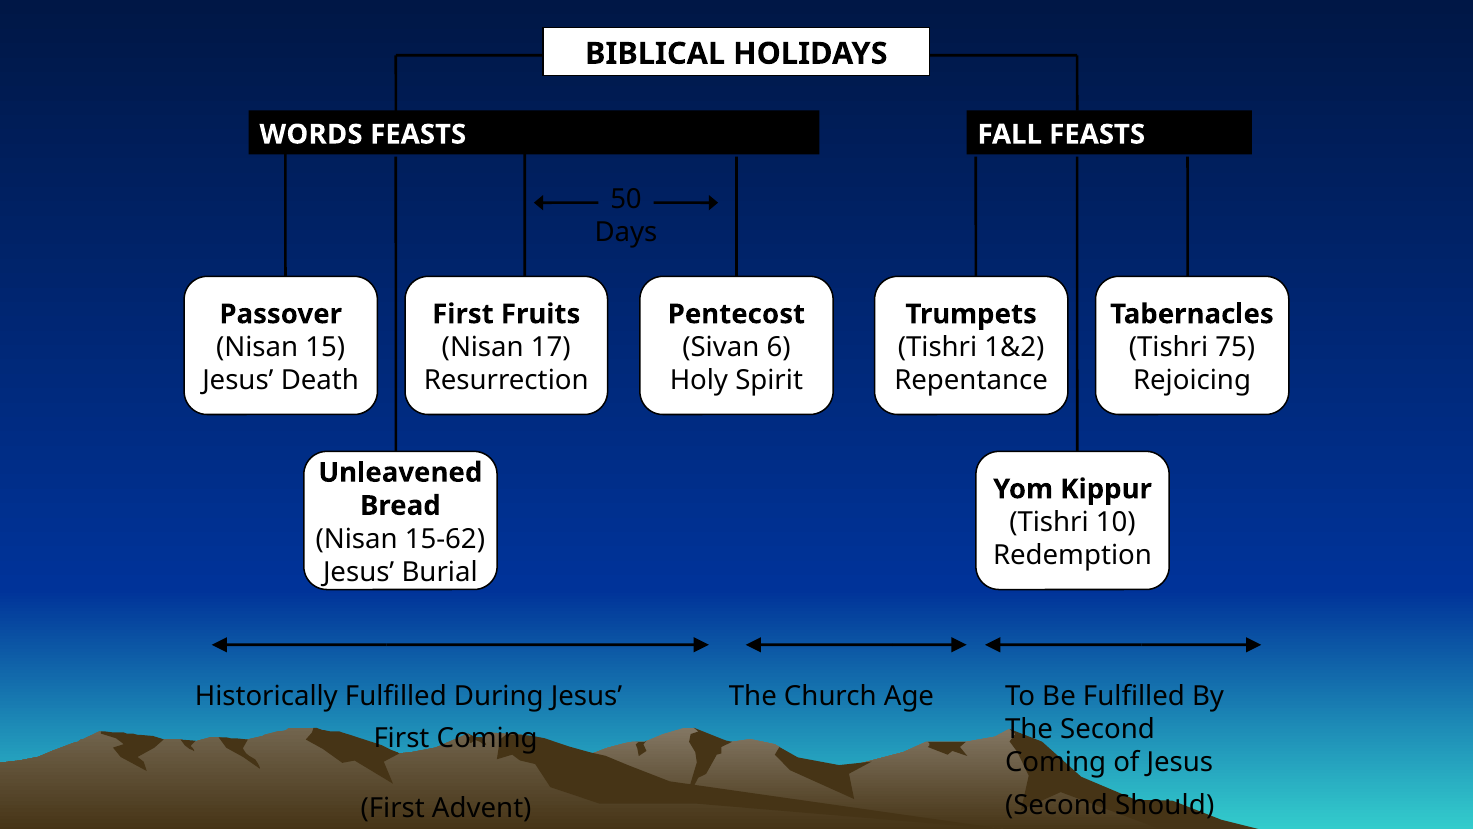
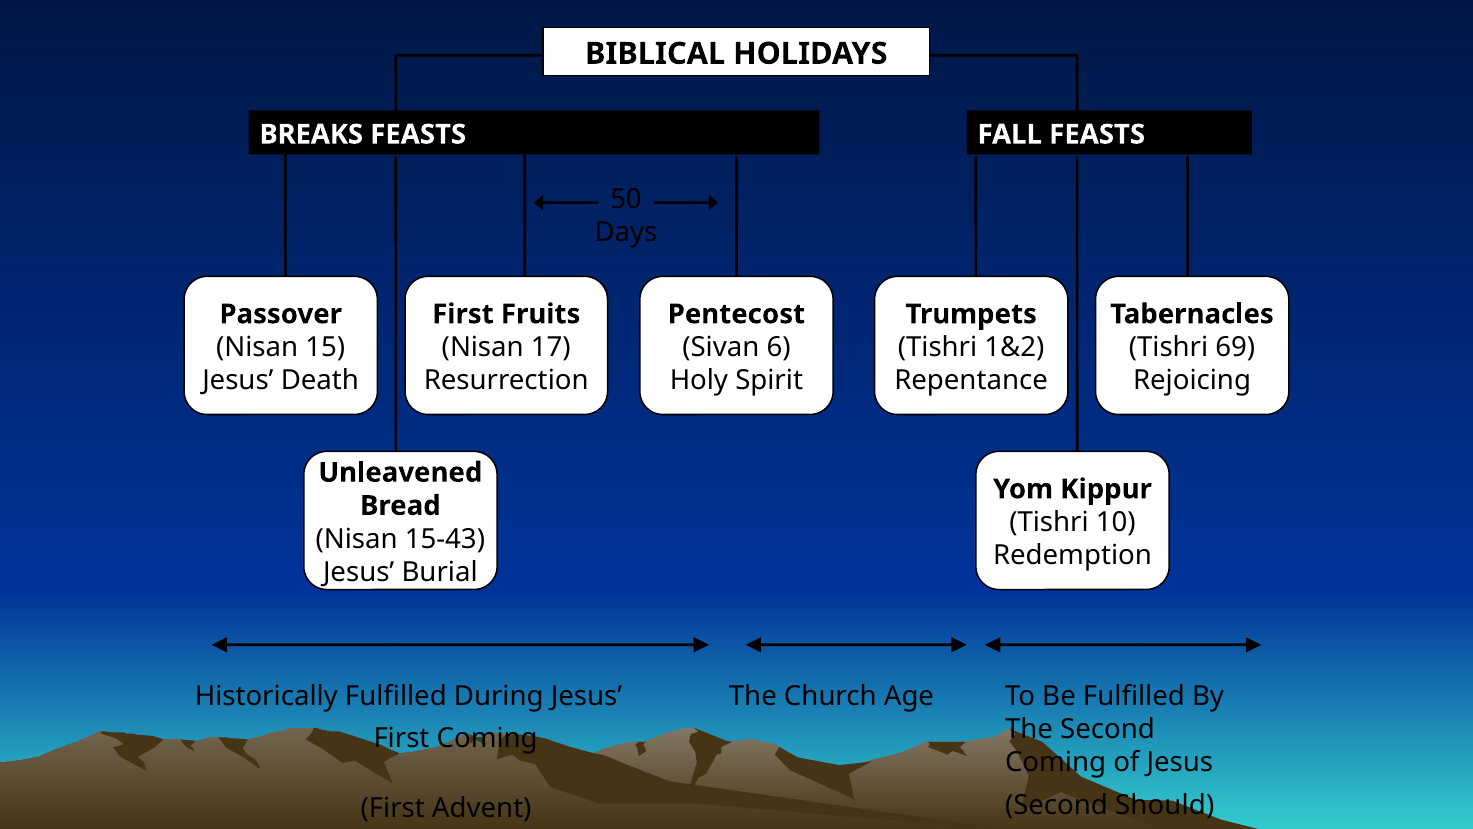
WORDS: WORDS -> BREAKS
75: 75 -> 69
15-62: 15-62 -> 15-43
